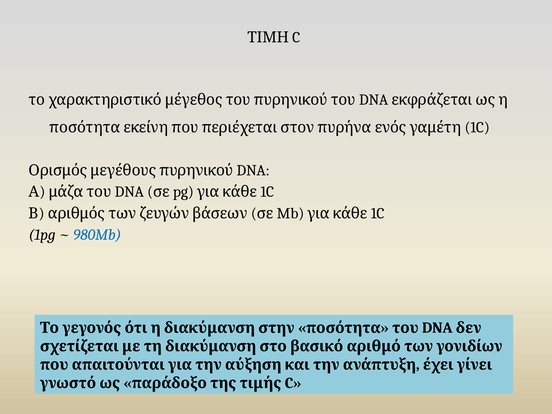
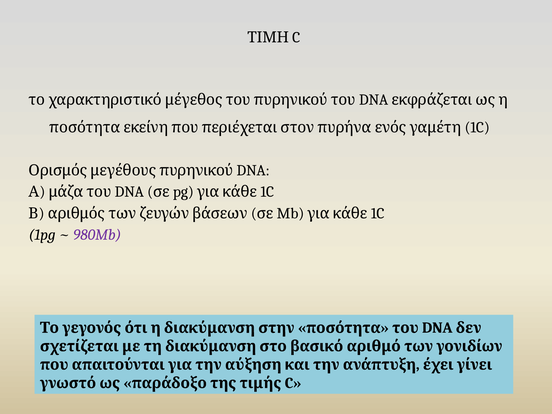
980Mb colour: blue -> purple
